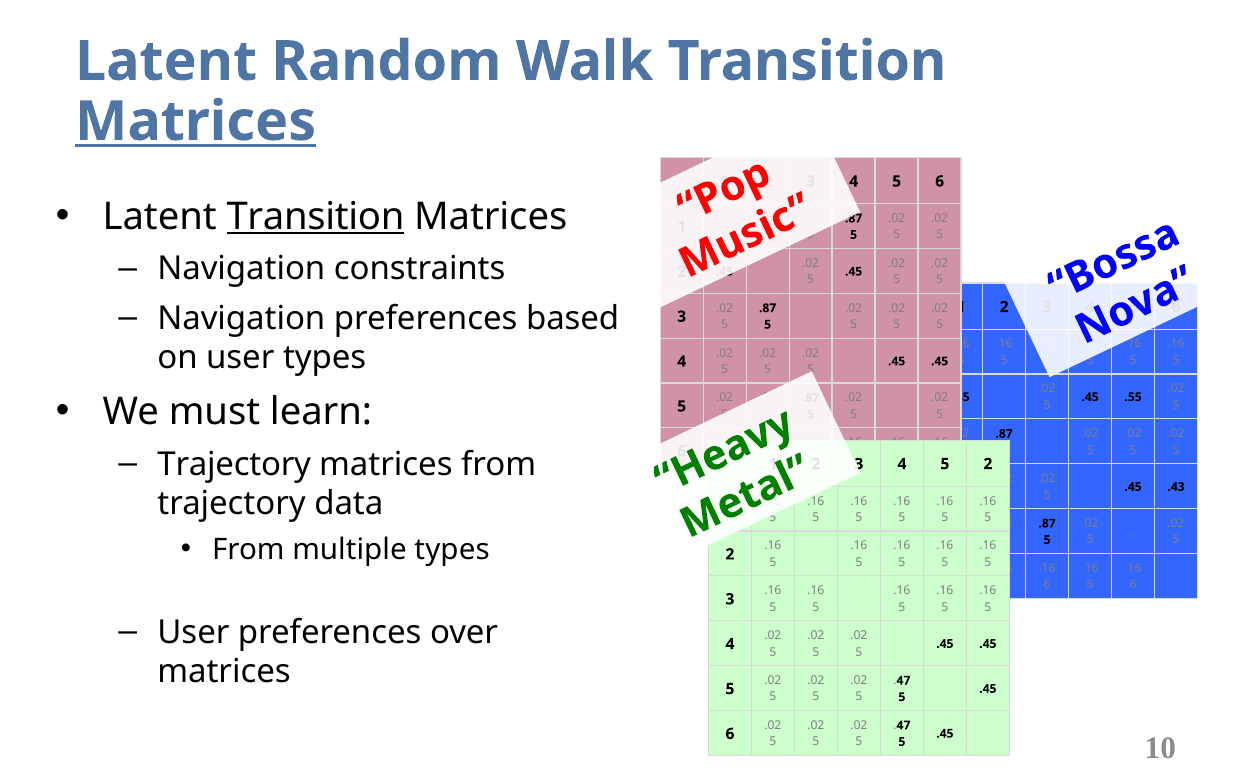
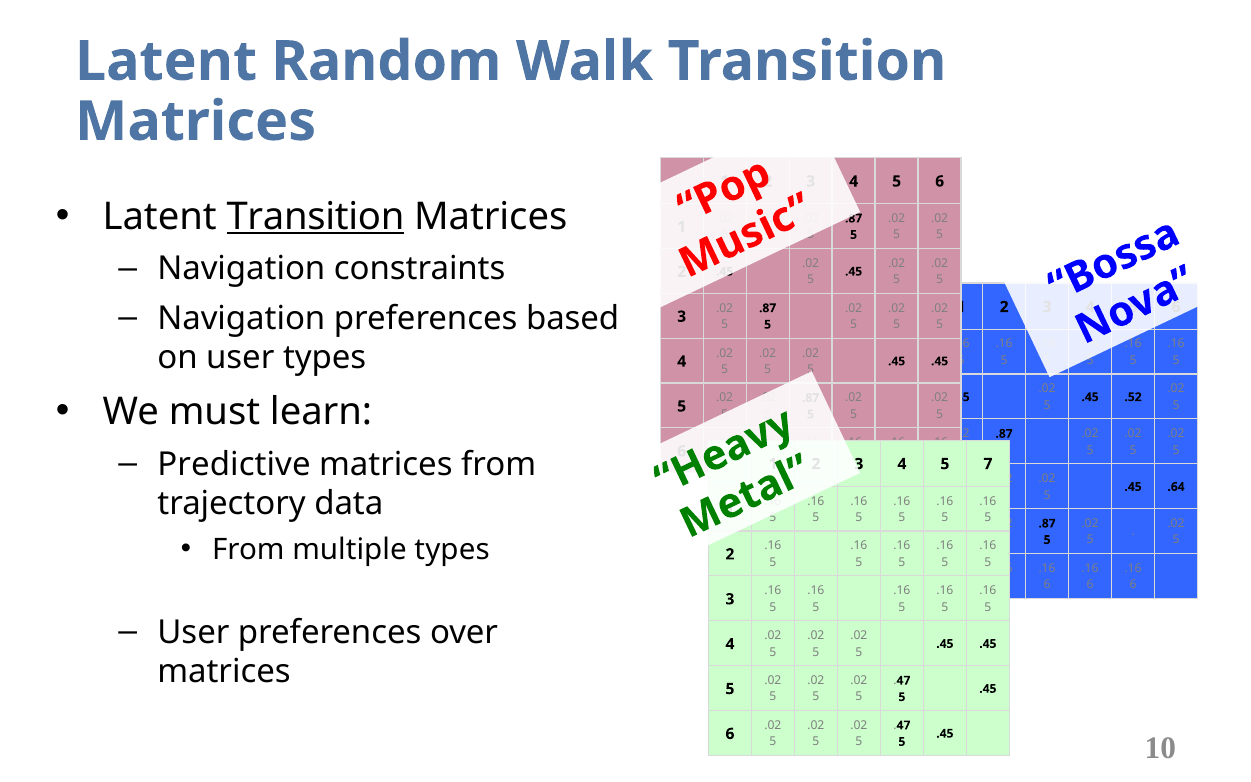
Matrices at (196, 122) underline: present -> none
.55: .55 -> .52
Trajectory at (234, 464): Trajectory -> Predictive
4 5 2: 2 -> 7
.43: .43 -> .64
